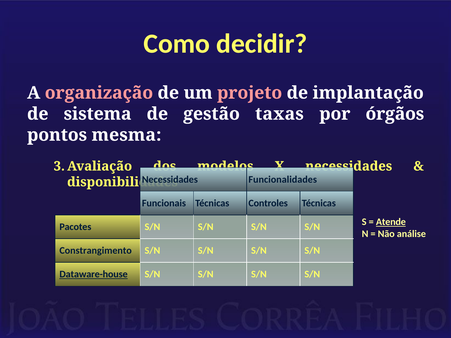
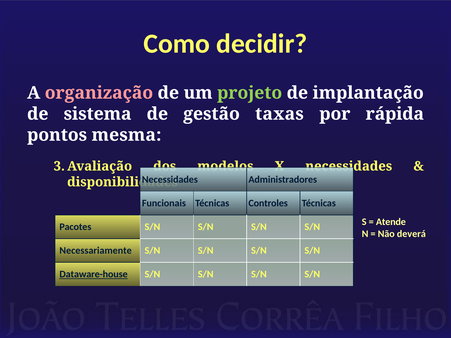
projeto colour: pink -> light green
órgãos: órgãos -> rápida
Funcionalidades: Funcionalidades -> Administradores
Atende underline: present -> none
análise: análise -> deverá
Constrangimento: Constrangimento -> Necessariamente
